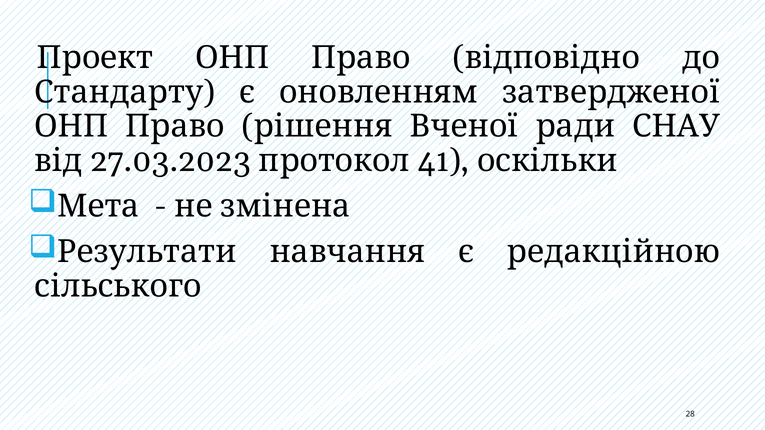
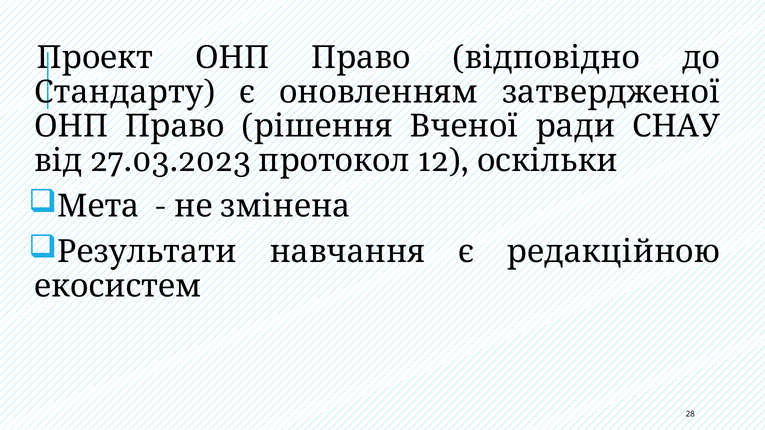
41: 41 -> 12
сільського: сільського -> екосистем
